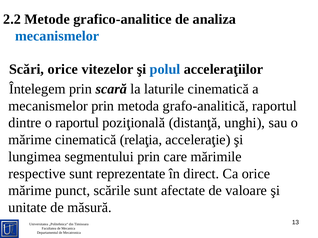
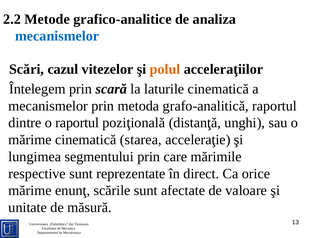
Scări orice: orice -> cazul
polul colour: blue -> orange
relaţia: relaţia -> starea
punct: punct -> enunţ
